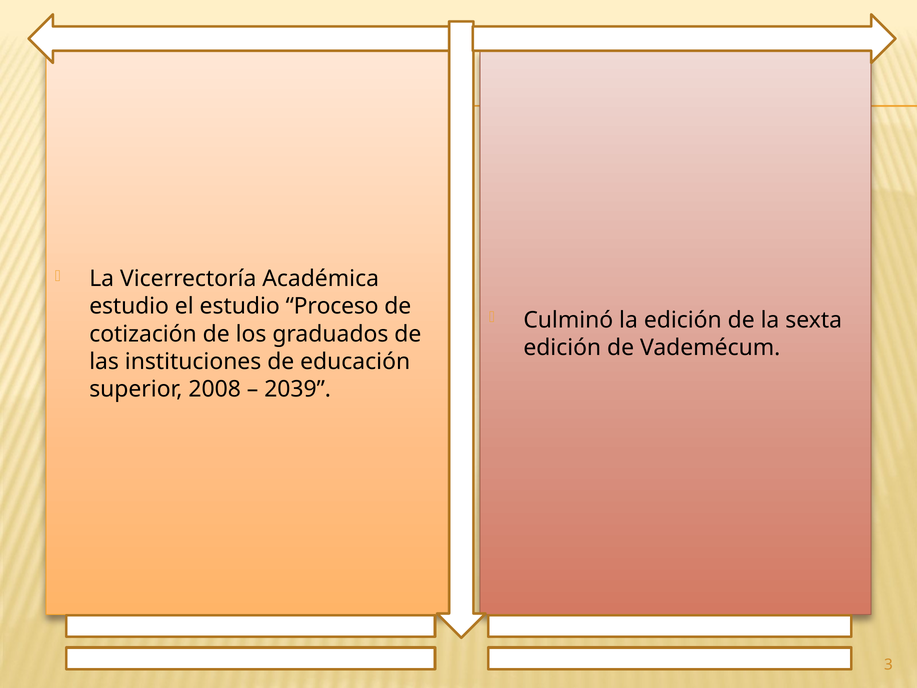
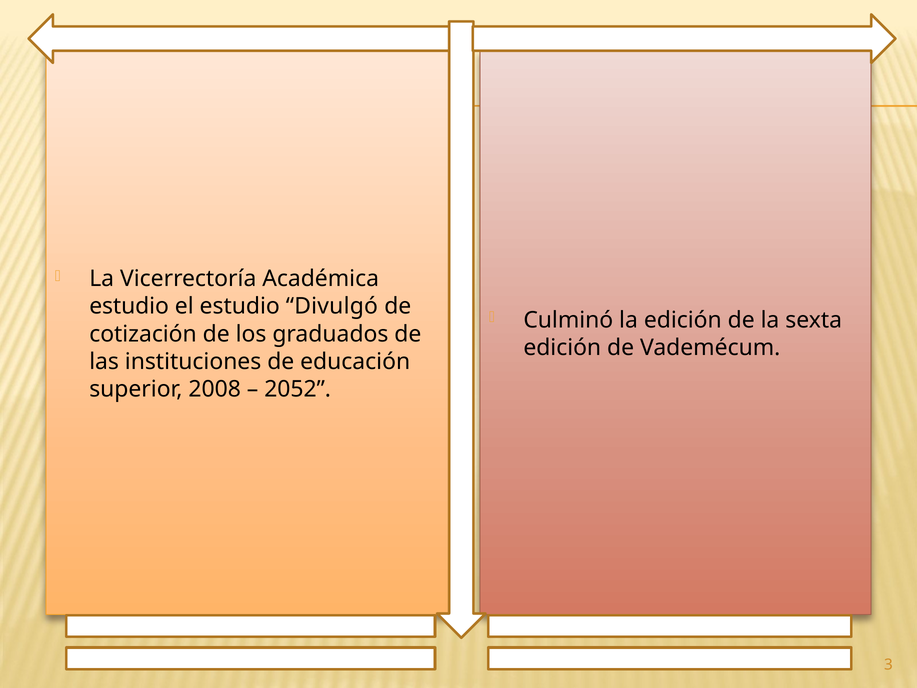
Proceso: Proceso -> Divulgó
2039: 2039 -> 2052
